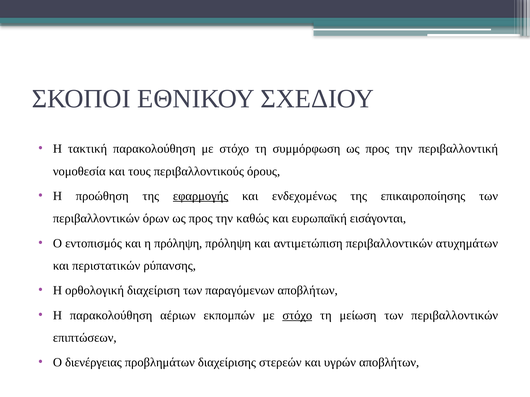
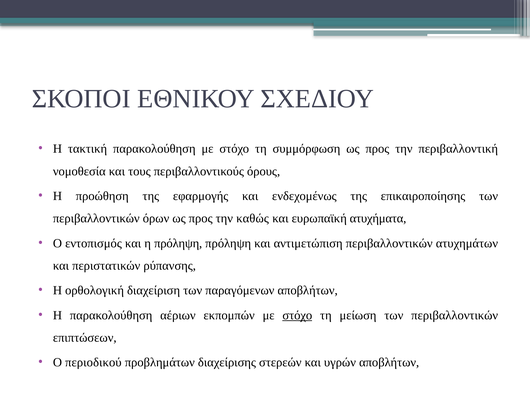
εφαρμογής underline: present -> none
εισάγονται: εισάγονται -> ατυχήματα
διενέργειας: διενέργειας -> περιοδικού
